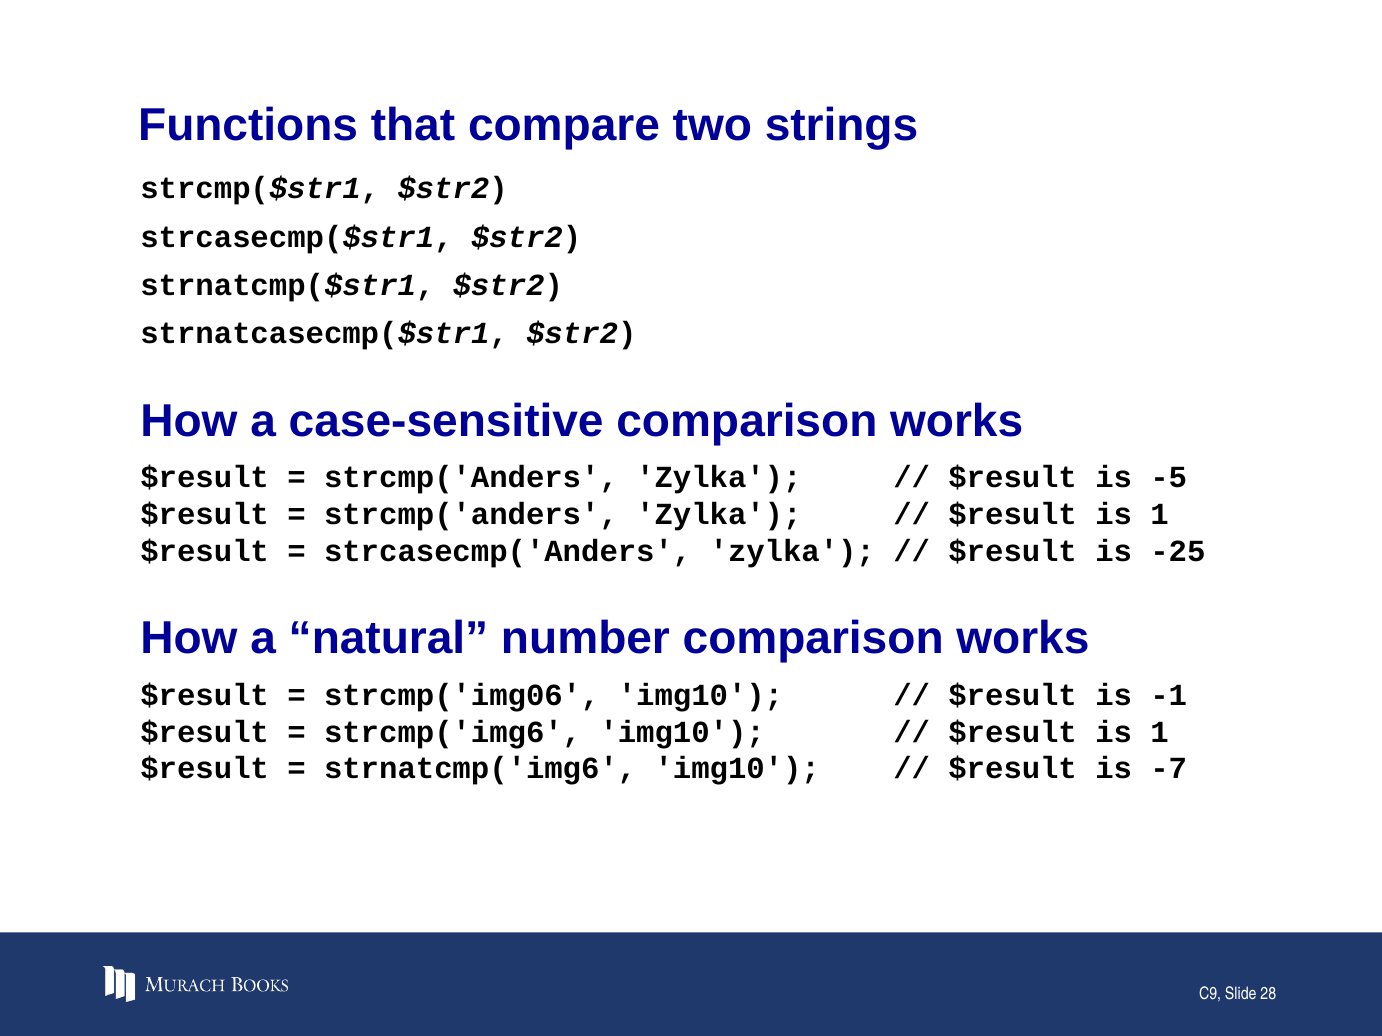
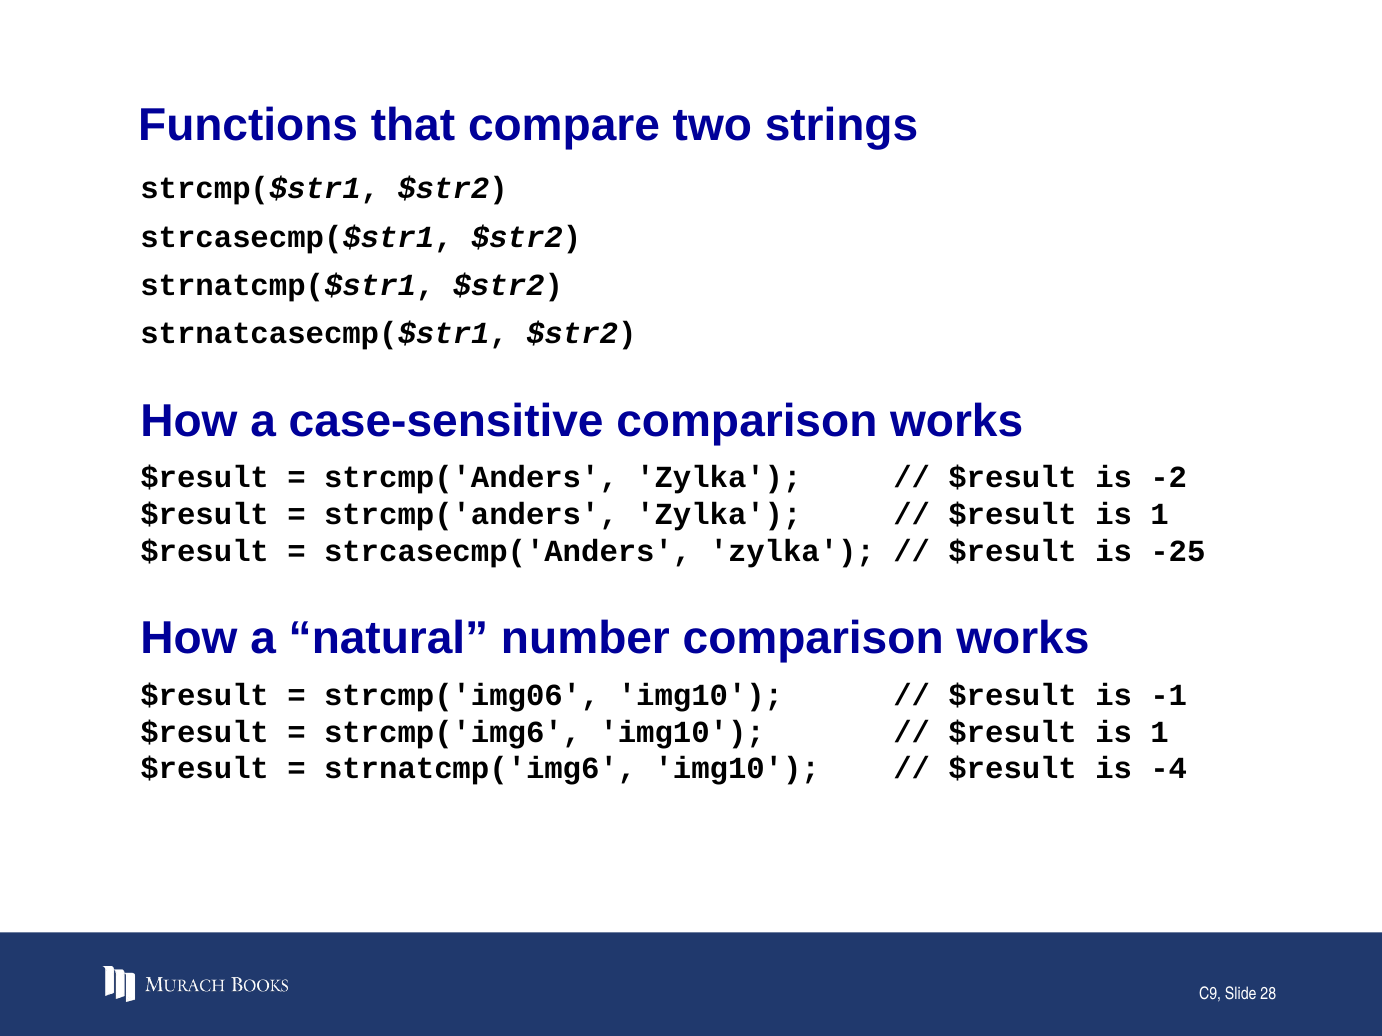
-5: -5 -> -2
-7: -7 -> -4
